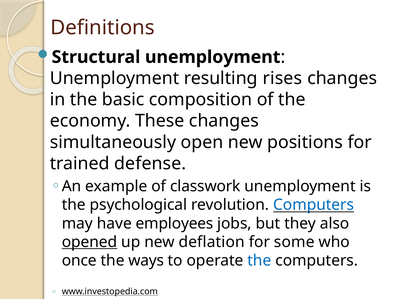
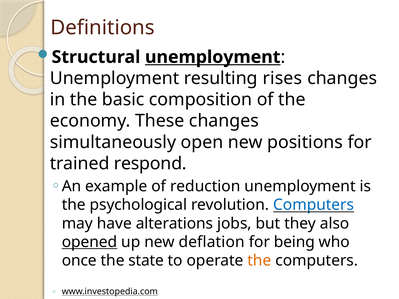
unemployment at (213, 57) underline: none -> present
defense: defense -> respond
classwork: classwork -> reduction
employees: employees -> alterations
some: some -> being
ways: ways -> state
the at (259, 261) colour: blue -> orange
